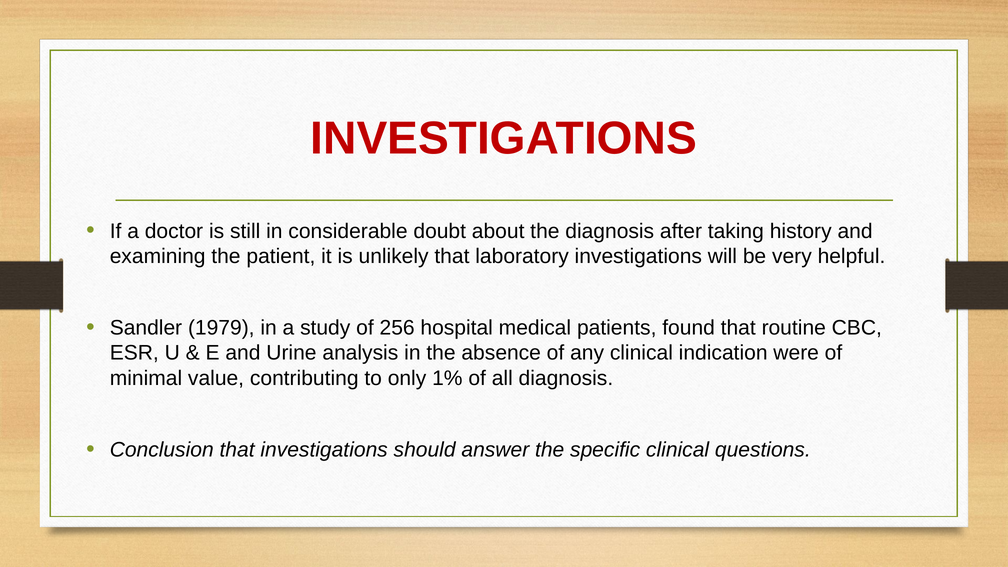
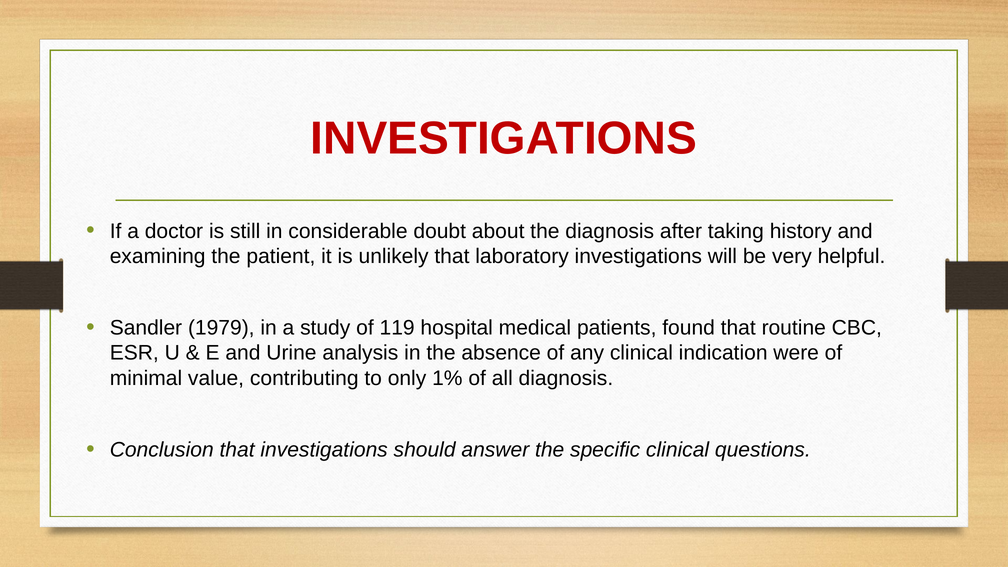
256: 256 -> 119
